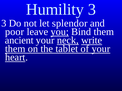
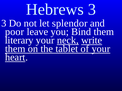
Humility: Humility -> Hebrews
you underline: present -> none
ancient: ancient -> literary
